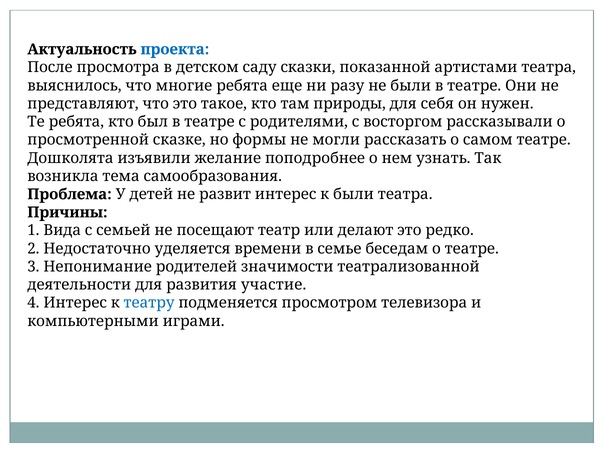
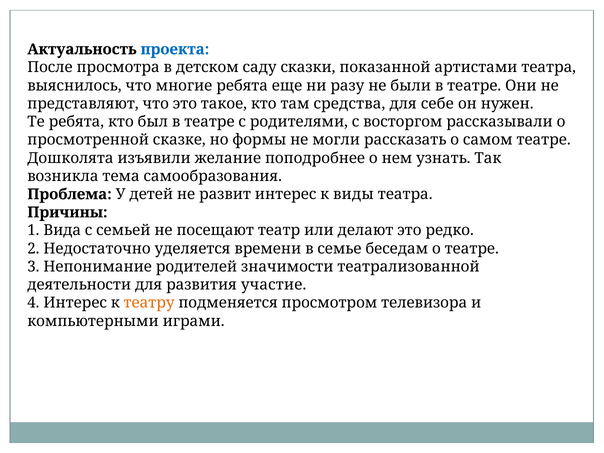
природы: природы -> средства
себя: себя -> себе
к были: были -> виды
театру colour: blue -> orange
